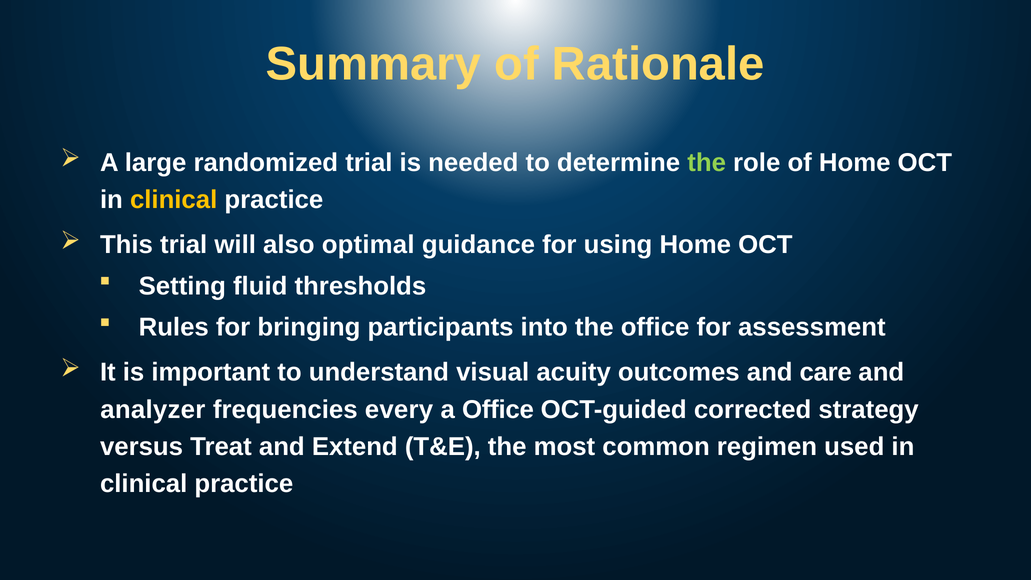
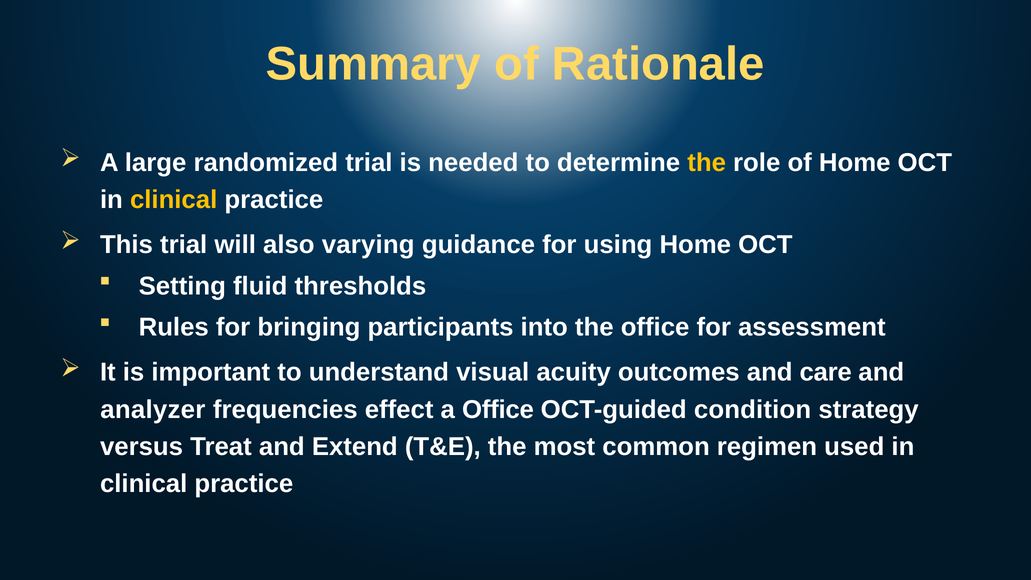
the at (707, 163) colour: light green -> yellow
optimal: optimal -> varying
every: every -> effect
corrected: corrected -> condition
